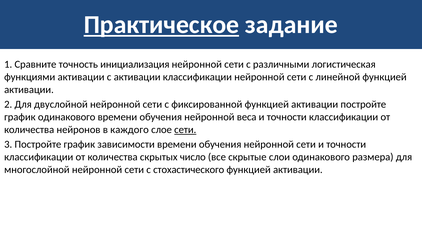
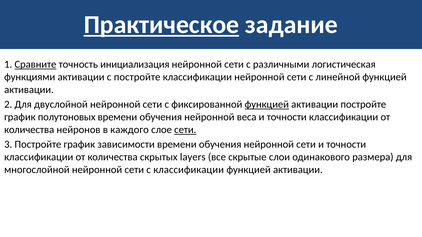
Сравните underline: none -> present
с активации: активации -> постройте
функцией at (267, 105) underline: none -> present
график одинакового: одинакового -> полутоновых
число: число -> layers
с стохастического: стохастического -> классификации
